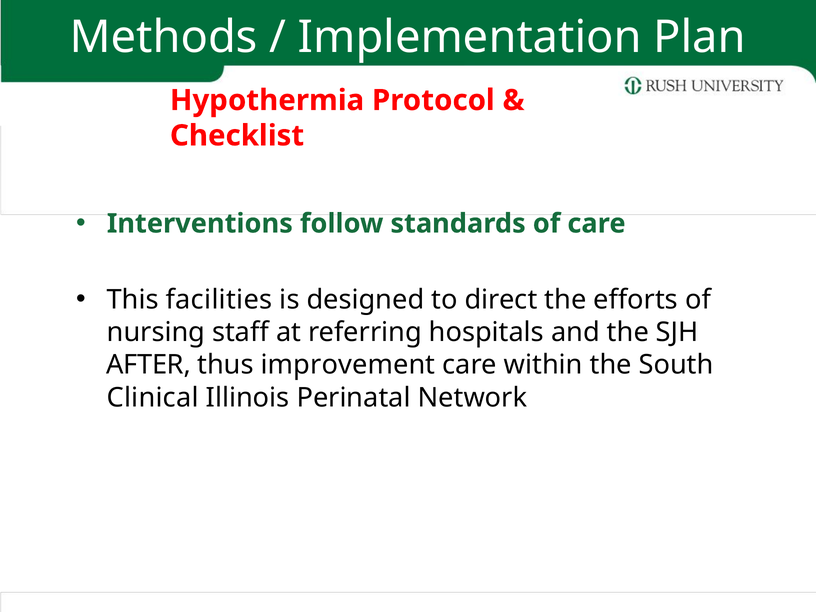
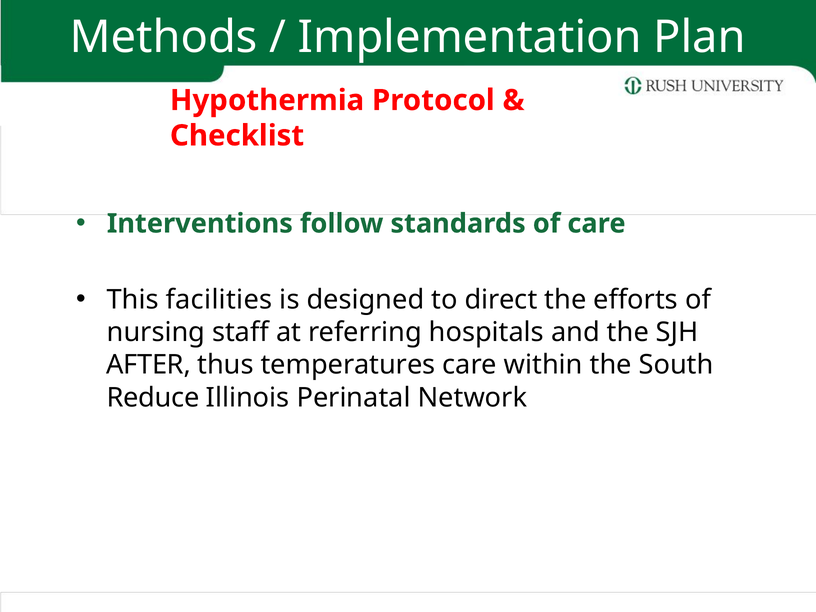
improvement: improvement -> temperatures
Clinical: Clinical -> Reduce
